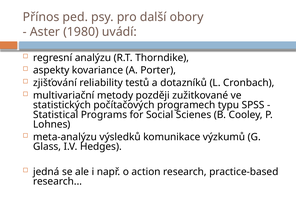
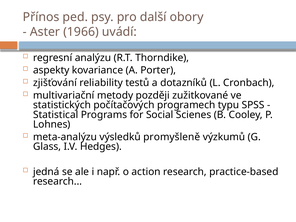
1980: 1980 -> 1966
komunikace: komunikace -> promyšleně
